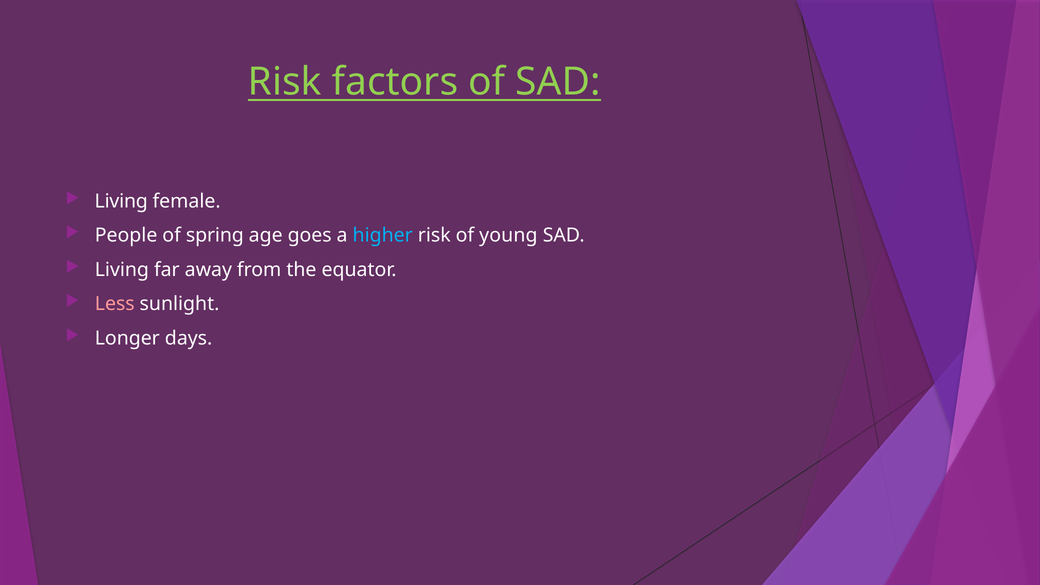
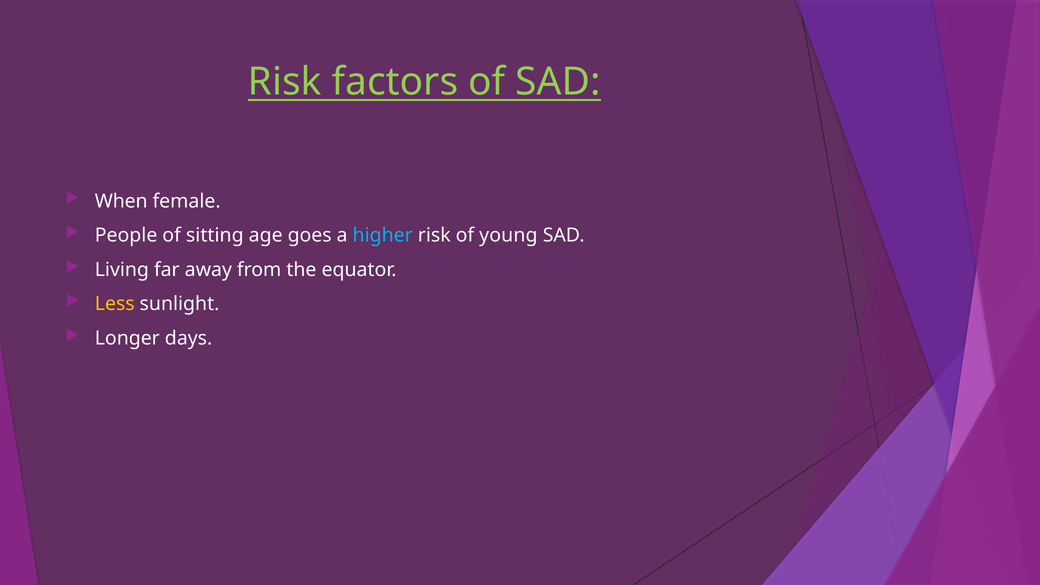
Living at (121, 201): Living -> When
spring: spring -> sitting
Less colour: pink -> yellow
